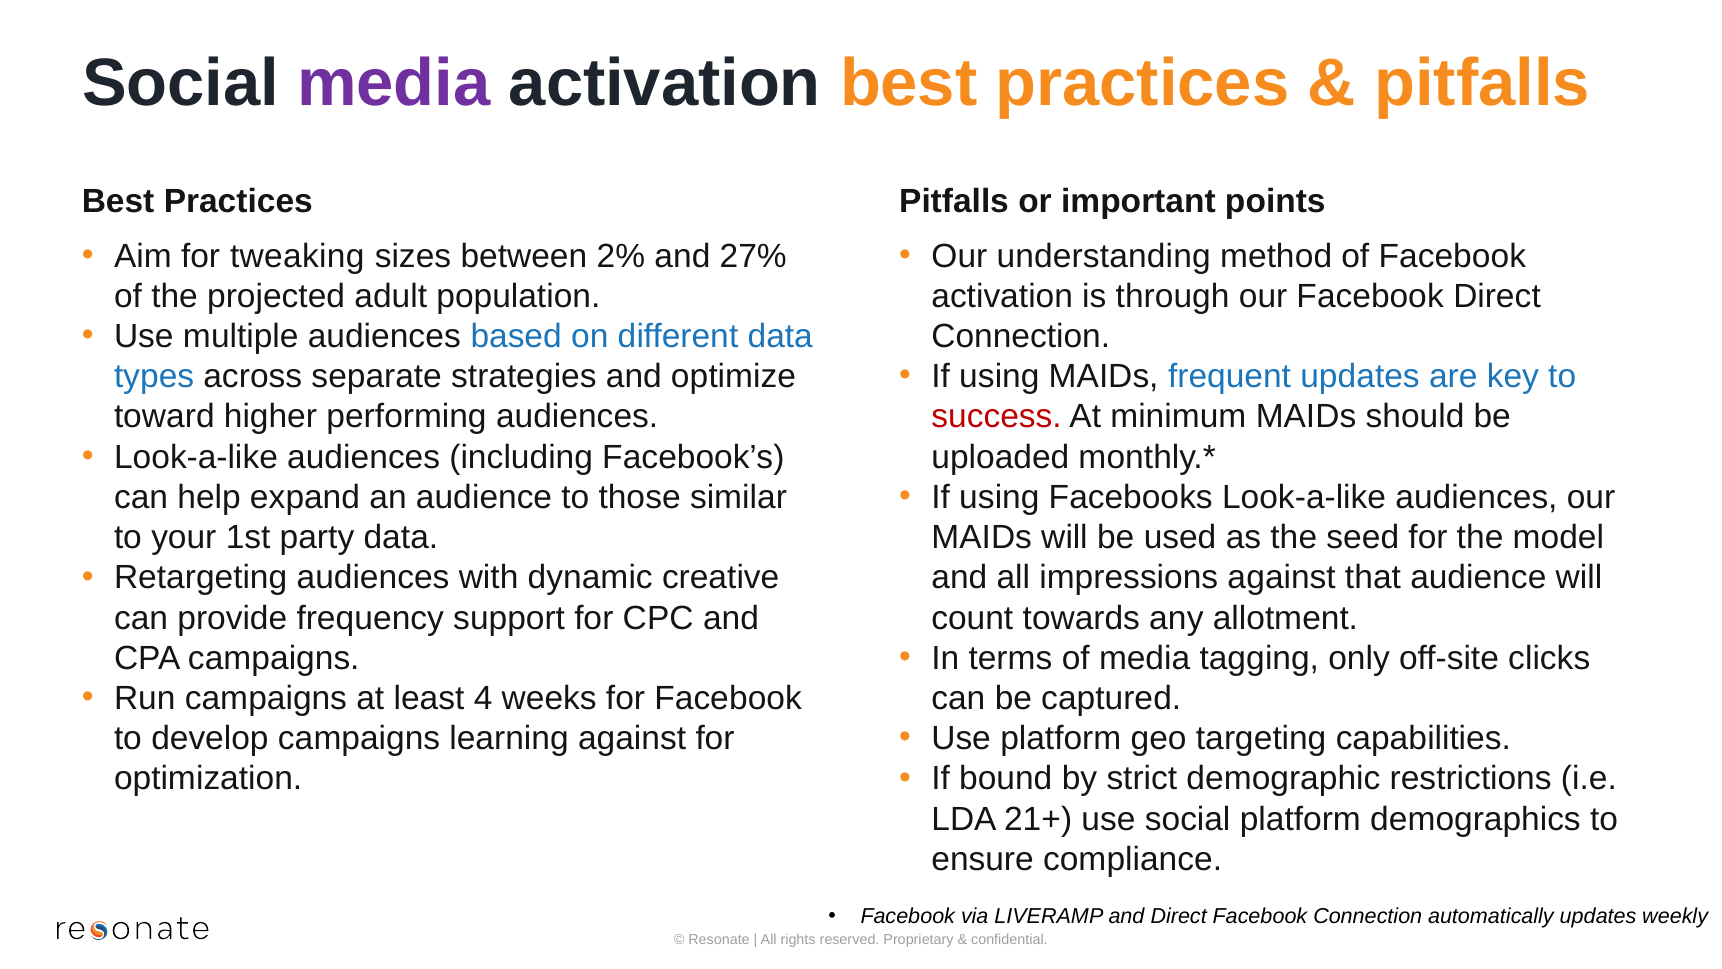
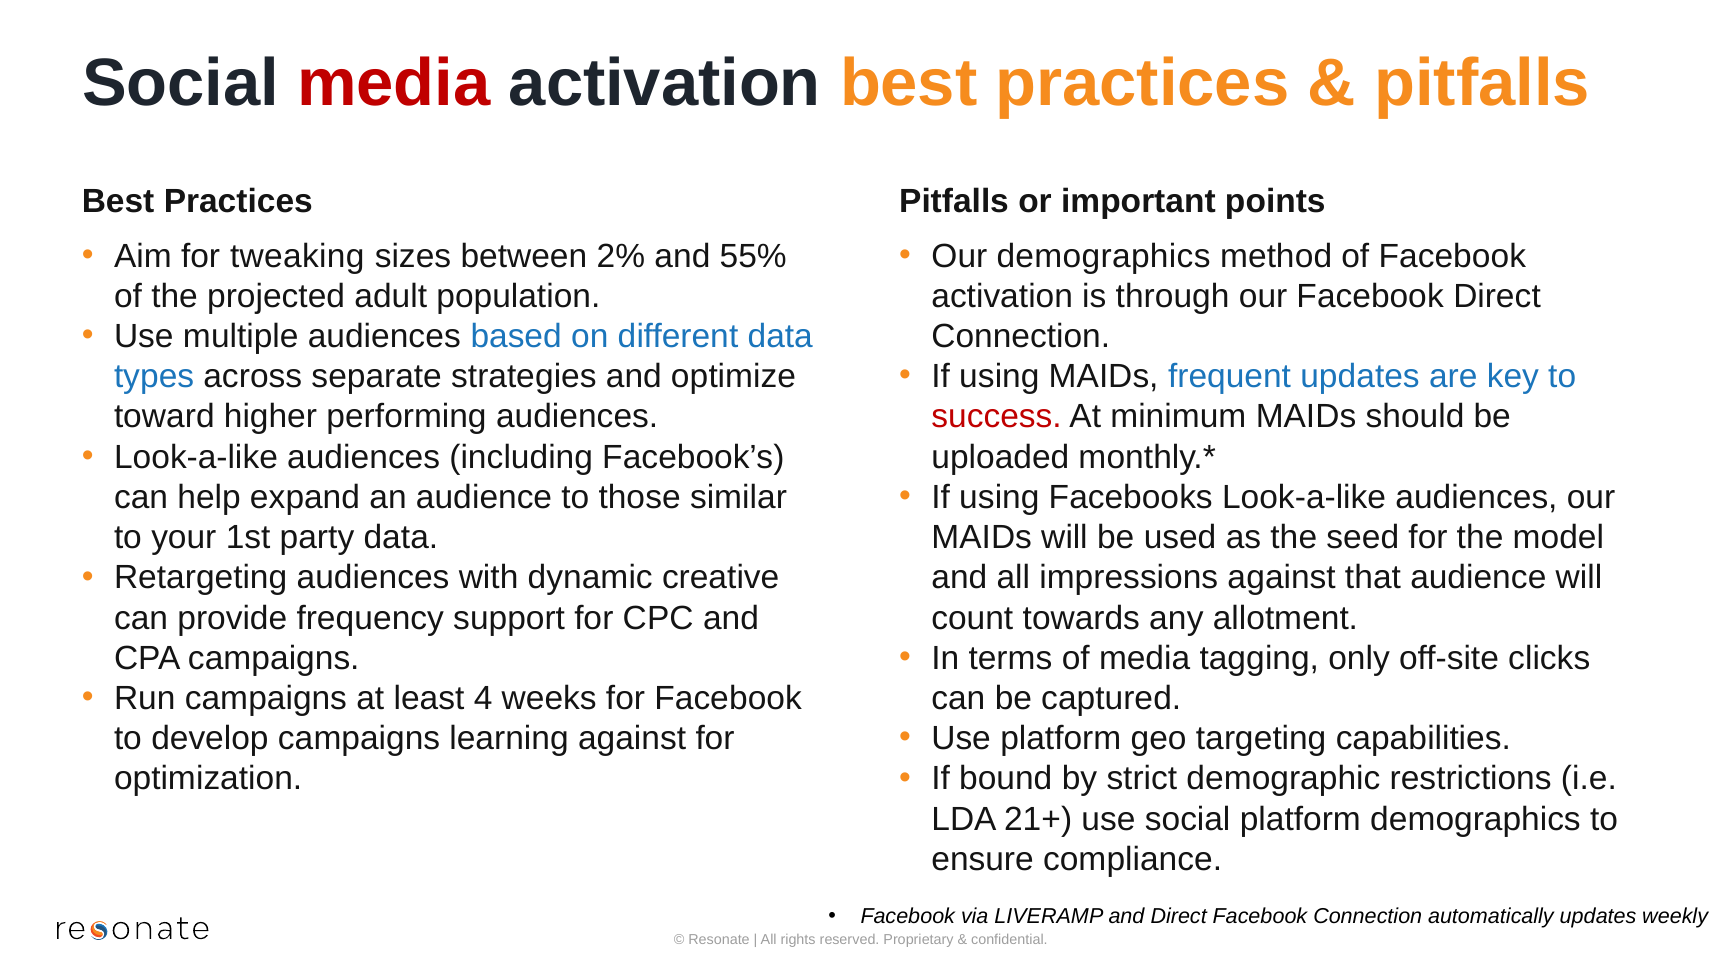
media at (394, 83) colour: purple -> red
27%: 27% -> 55%
Our understanding: understanding -> demographics
